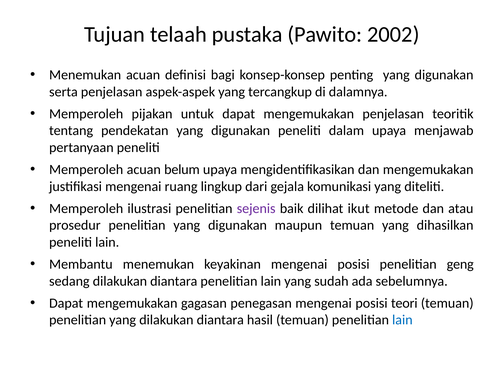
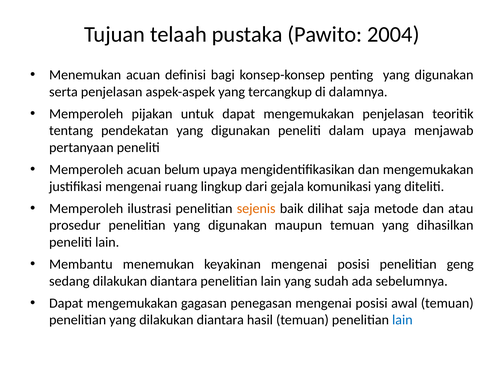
2002: 2002 -> 2004
sejenis colour: purple -> orange
ikut: ikut -> saja
teori: teori -> awal
